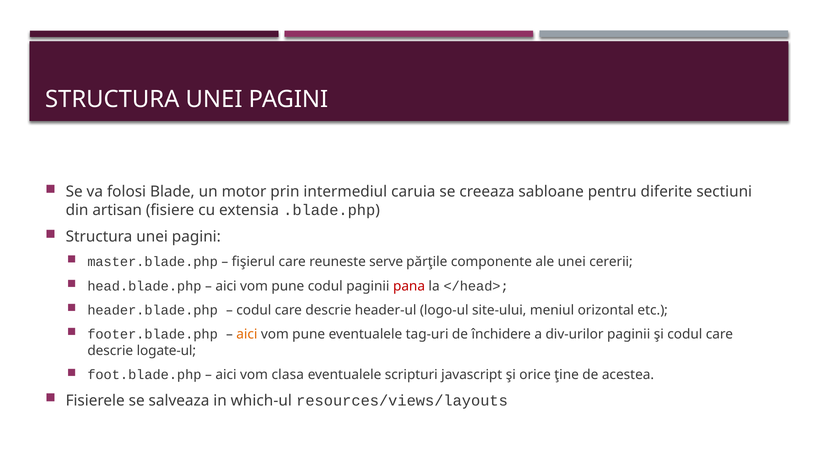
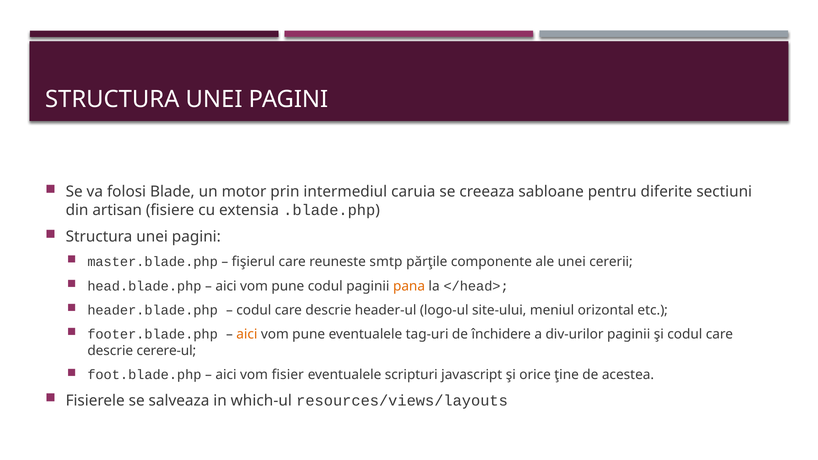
serve: serve -> smtp
pana colour: red -> orange
logate-ul: logate-ul -> cerere-ul
clasa: clasa -> fisier
